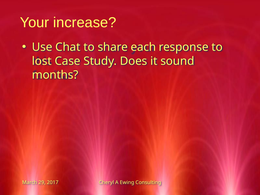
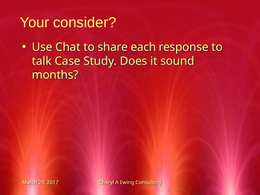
increase: increase -> consider
lost: lost -> talk
